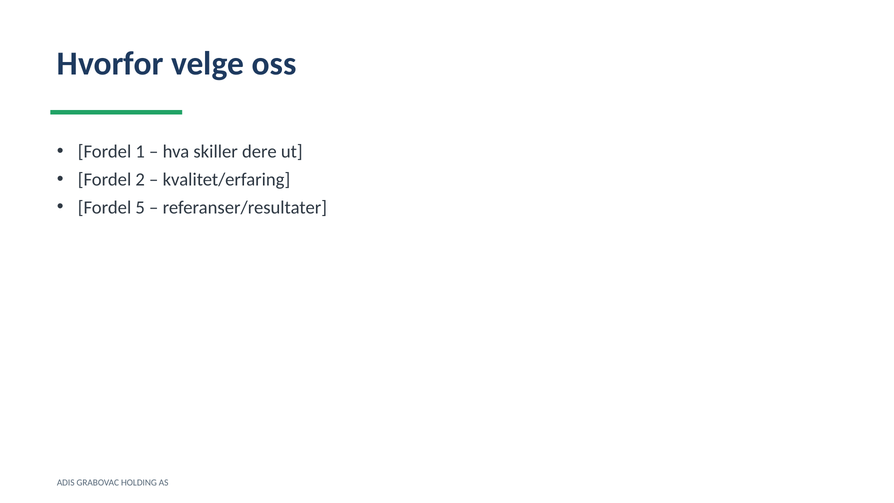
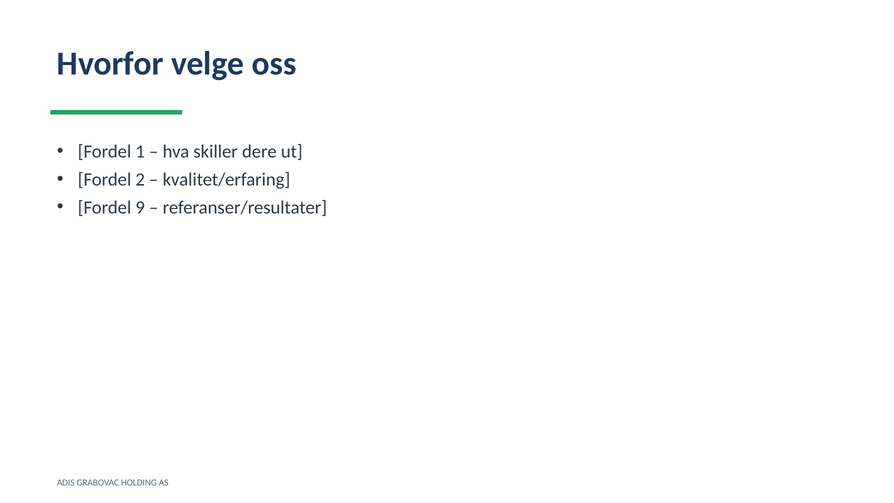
5: 5 -> 9
